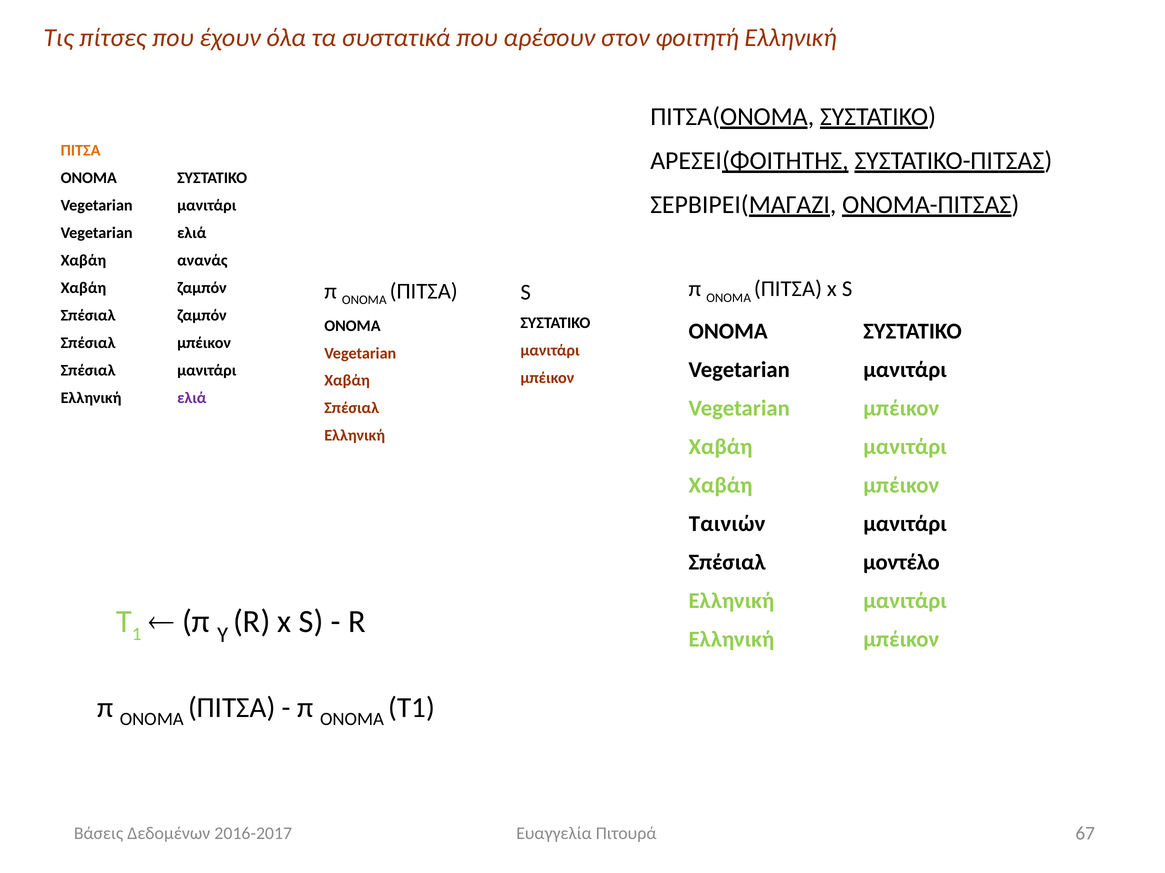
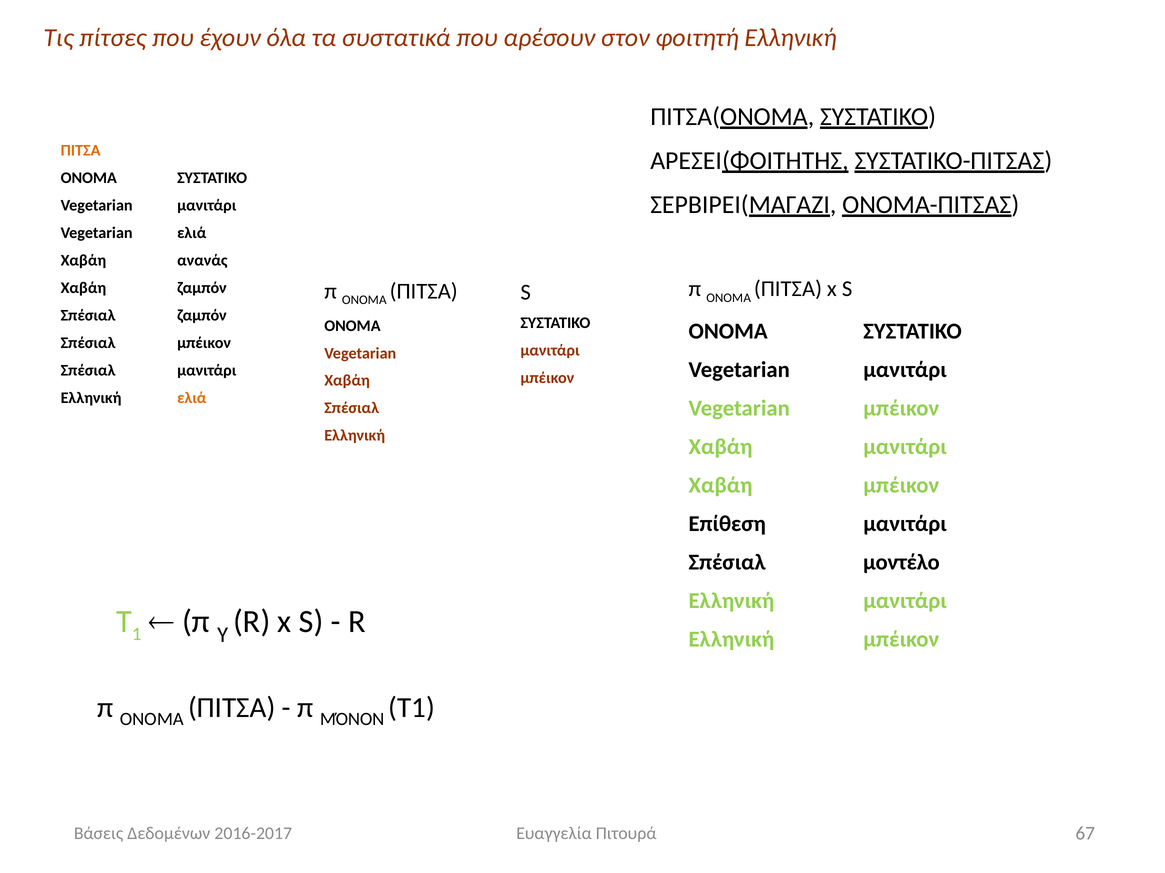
ελιά at (192, 398) colour: purple -> orange
Ταινιών: Ταινιών -> Επίθεση
π ΟΝΟΜΑ: ΟΝΟΜΑ -> ΜΌΝΟΝ
